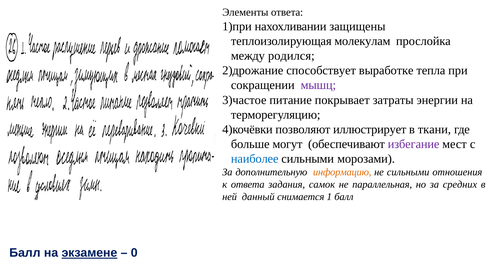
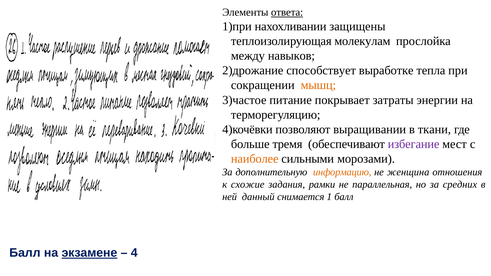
ответа at (287, 12) underline: none -> present
родился: родился -> навыков
мышц colour: purple -> orange
иллюстрирует: иллюстрирует -> выращивании
могут: могут -> тремя
наиболее colour: blue -> orange
не сильными: сильными -> женщина
к ответа: ответа -> схожие
самок: самок -> рамки
0: 0 -> 4
